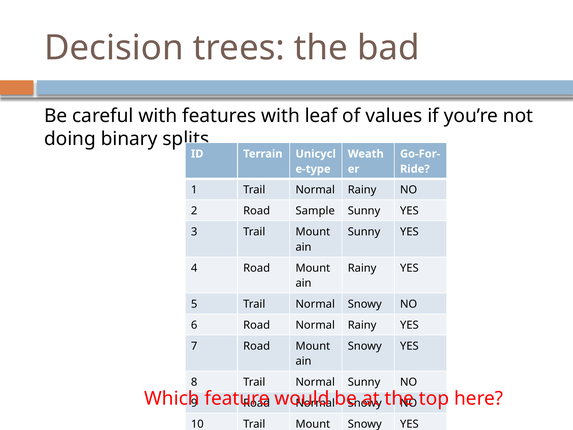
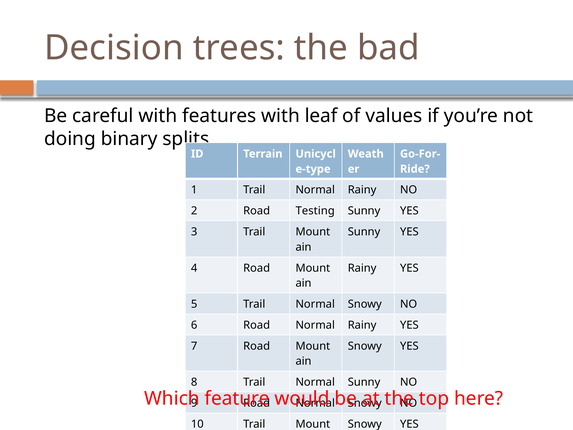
Sample: Sample -> Testing
